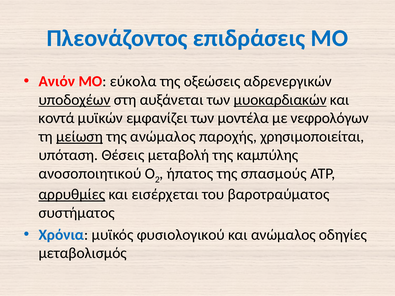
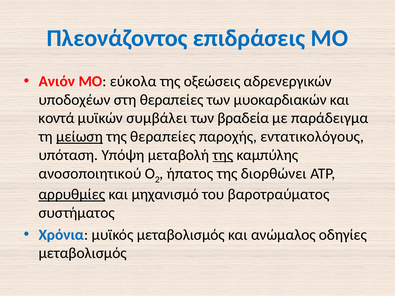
υποδοχέων underline: present -> none
στη αυξάνεται: αυξάνεται -> θεραπείες
μυοκαρδιακών underline: present -> none
εμφανίζει: εμφανίζει -> συμβάλει
μοντέλα: μοντέλα -> βραδεία
νεφρολόγων: νεφρολόγων -> παράδειγμα
της ανώμαλος: ανώμαλος -> θεραπείες
χρησιμοποιείται: χρησιμοποιείται -> εντατικολόγους
Θέσεις: Θέσεις -> Υπόψη
της at (223, 155) underline: none -> present
σπασμούς: σπασμούς -> διορθώνει
εισέρχεται: εισέρχεται -> μηχανισμό
μυϊκός φυσιολογικού: φυσιολογικού -> μεταβολισμός
